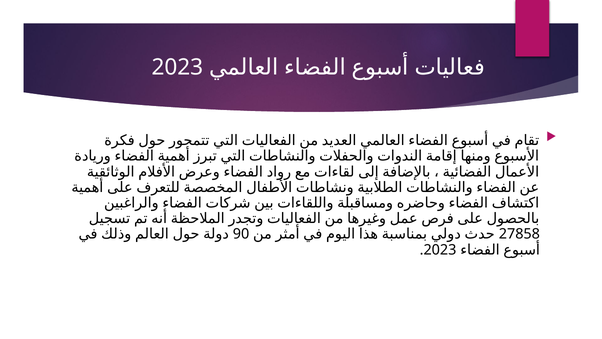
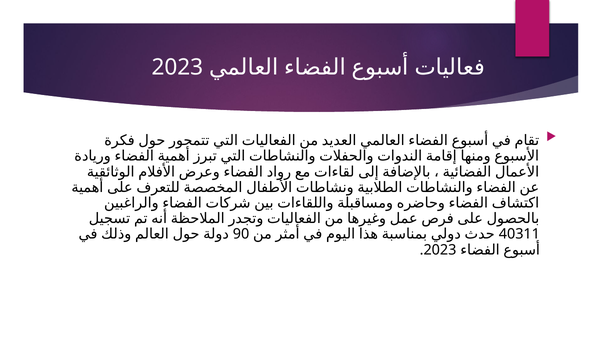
27858: 27858 -> 40311
